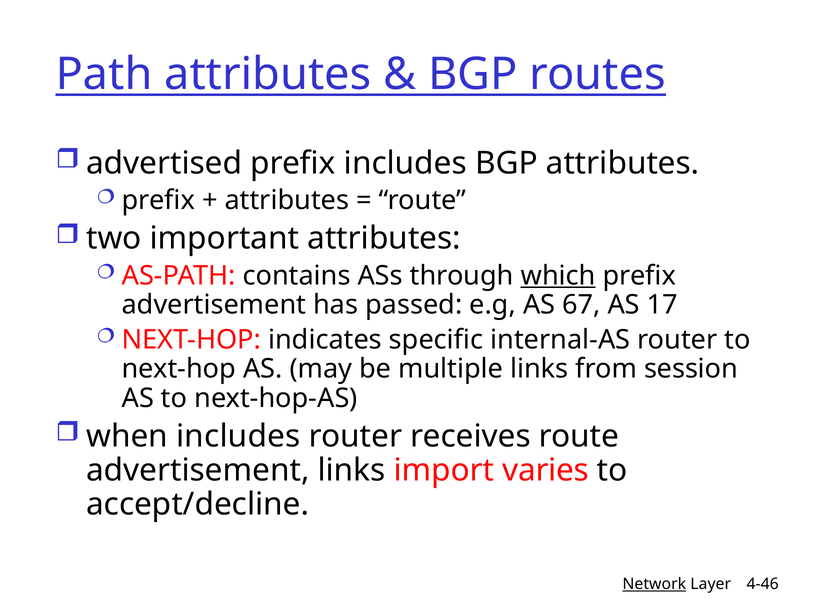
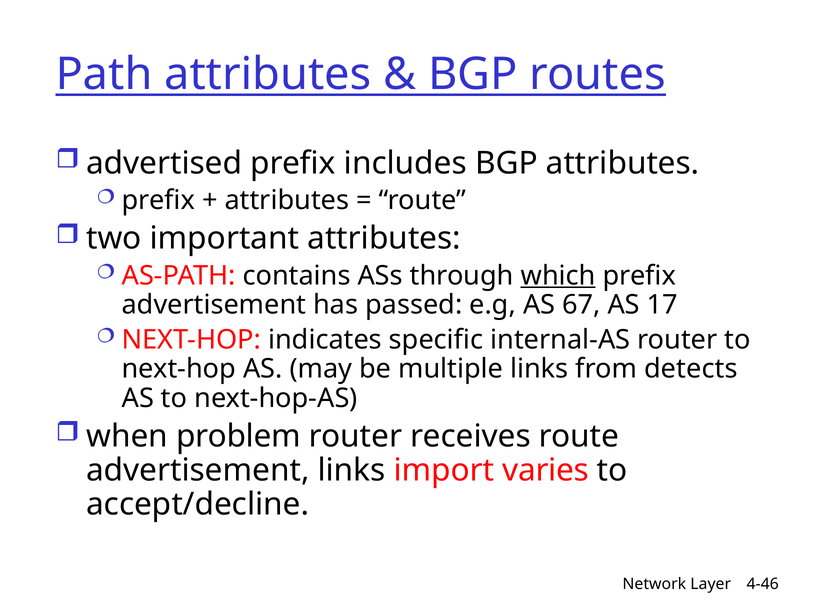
session: session -> detects
when includes: includes -> problem
Network underline: present -> none
